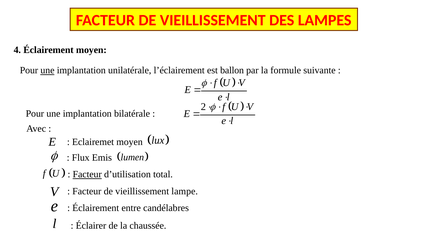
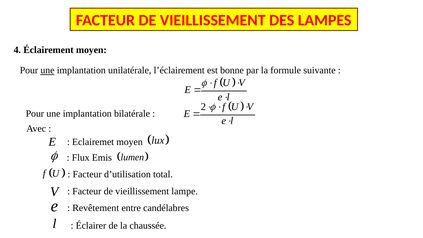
ballon: ballon -> bonne
Facteur at (87, 174) underline: present -> none
Éclairement at (96, 208): Éclairement -> Revêtement
